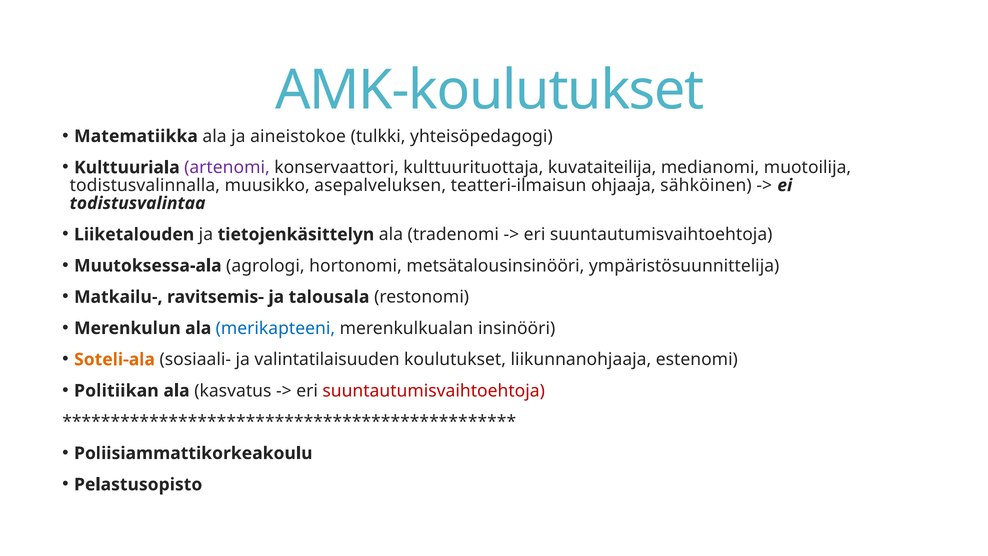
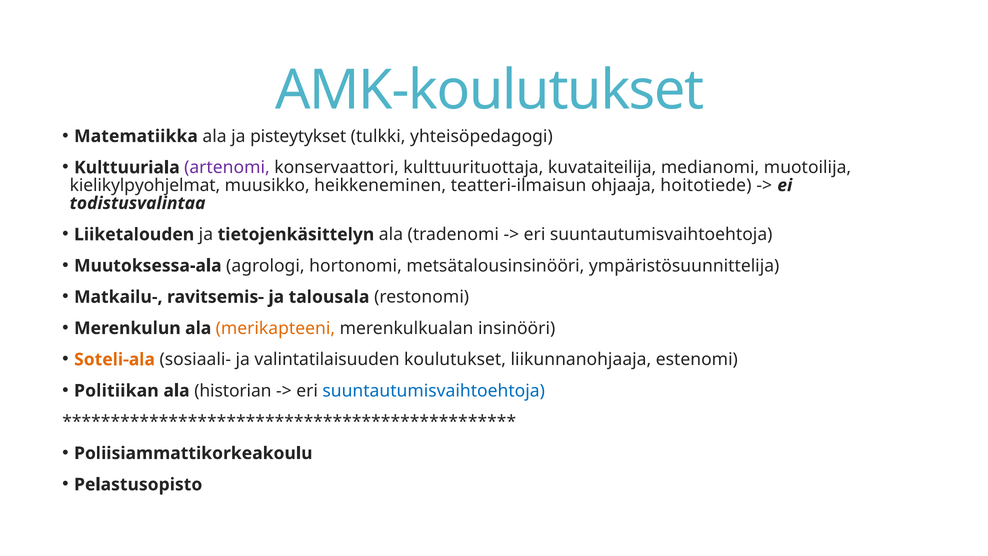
aineistokoe: aineistokoe -> pisteytykset
todistusvalinnalla: todistusvalinnalla -> kielikylpyohjelmat
asepalveluksen: asepalveluksen -> heikkeneminen
sähköinen: sähköinen -> hoitotiede
merikapteeni colour: blue -> orange
kasvatus: kasvatus -> historian
suuntautumisvaihtoehtoja at (434, 391) colour: red -> blue
